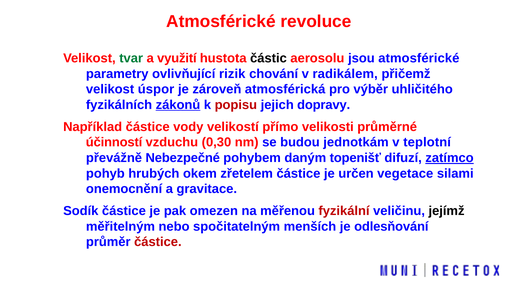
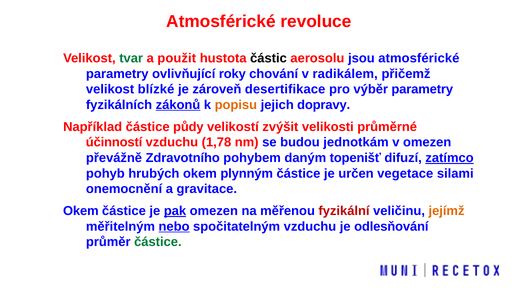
využití: využití -> použit
rizik: rizik -> roky
úspor: úspor -> blízké
atmosférická: atmosférická -> desertifikace
výběr uhličitého: uhličitého -> parametry
popisu colour: red -> orange
vody: vody -> půdy
přímo: přímo -> zvýšit
0,30: 0,30 -> 1,78
v teplotní: teplotní -> omezen
Nebezpečné: Nebezpečné -> Zdravotního
zřetelem: zřetelem -> plynným
Sodík at (81, 211): Sodík -> Okem
pak underline: none -> present
jejímž colour: black -> orange
nebo underline: none -> present
spočitatelným menších: menších -> vzduchu
částice at (158, 242) colour: red -> green
